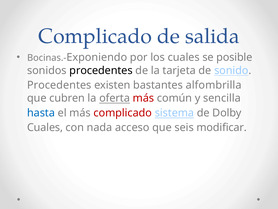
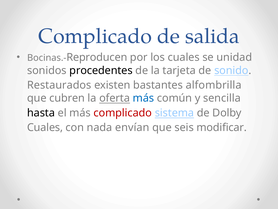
Exponiendo: Exponiendo -> Reproducen
posible: posible -> unidad
Procedentes at (59, 85): Procedentes -> Restaurados
más at (143, 98) colour: red -> blue
hasta colour: blue -> black
acceso: acceso -> envían
